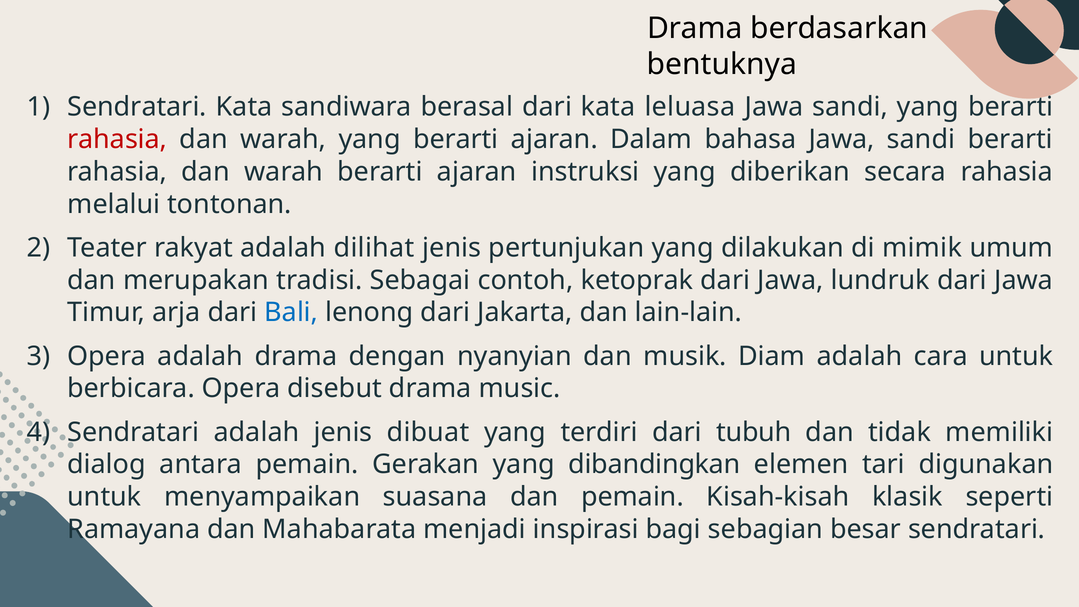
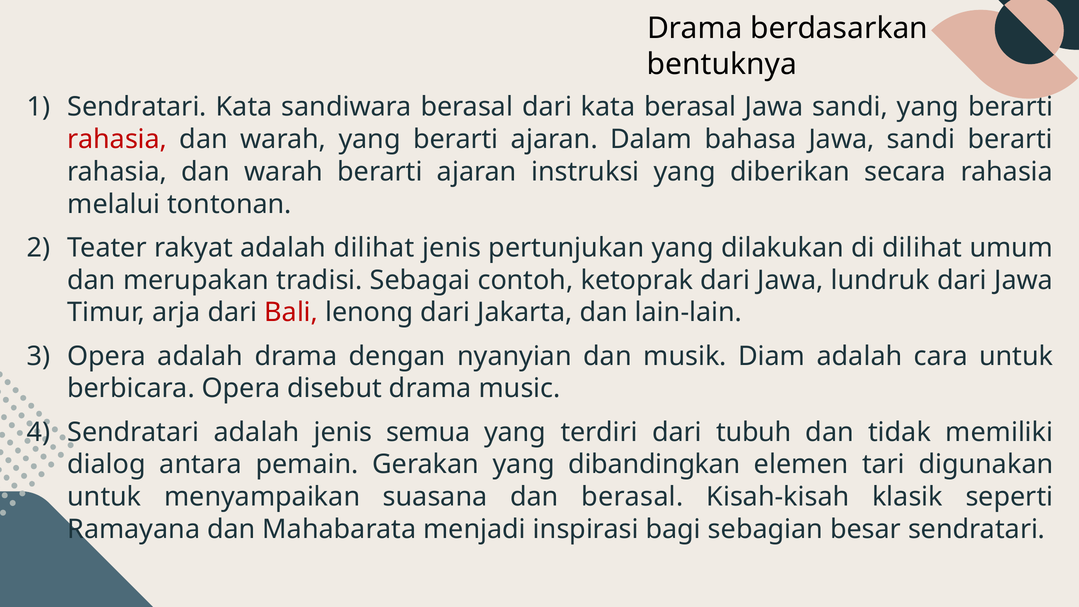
kata leluasa: leluasa -> berasal
di mimik: mimik -> dilihat
Bali colour: blue -> red
dibuat: dibuat -> semua
dan pemain: pemain -> berasal
